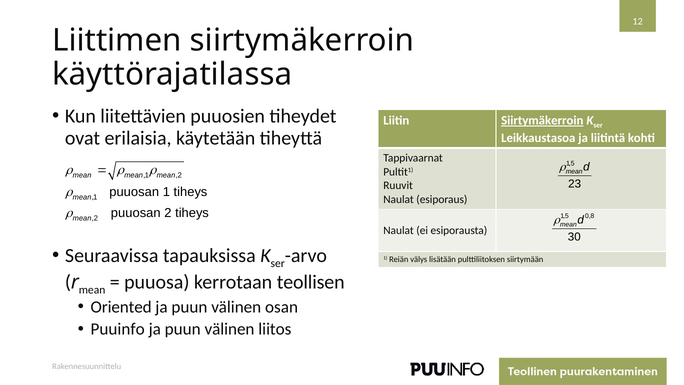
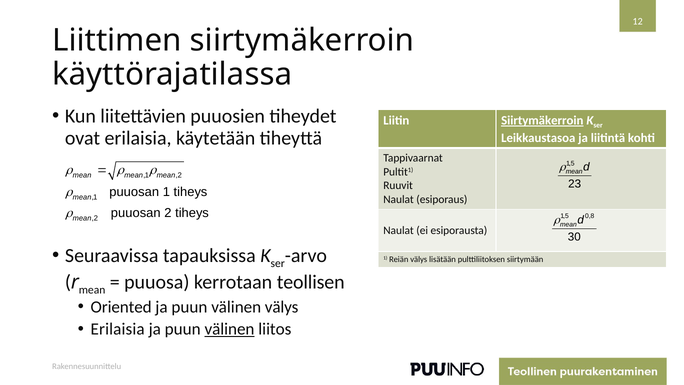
välinen osan: osan -> välys
Puuinfo at (118, 329): Puuinfo -> Erilaisia
välinen at (229, 329) underline: none -> present
